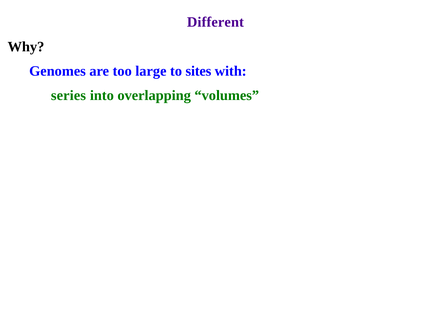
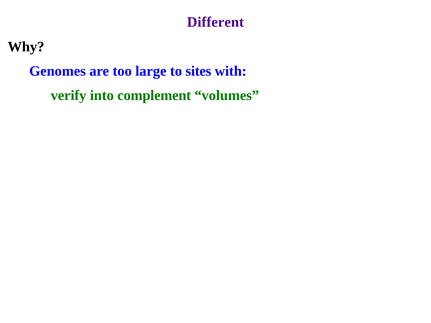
series: series -> verify
overlapping: overlapping -> complement
